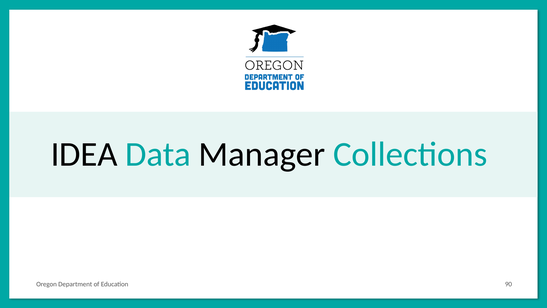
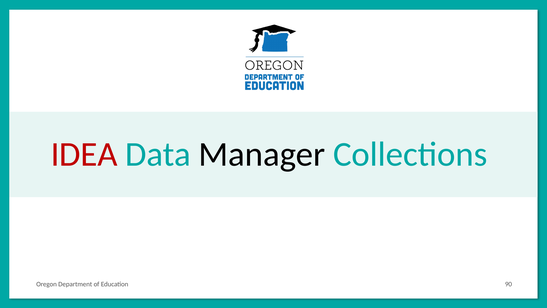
IDEA colour: black -> red
